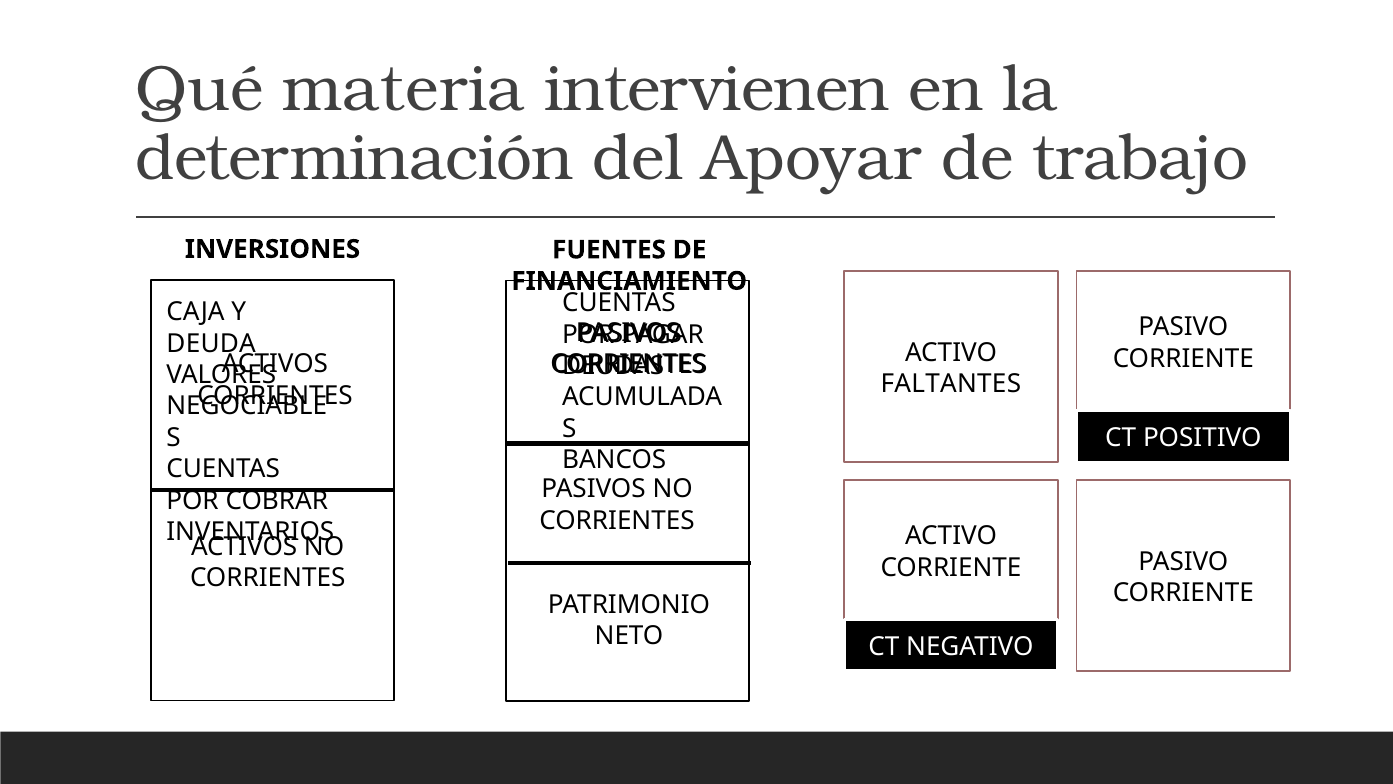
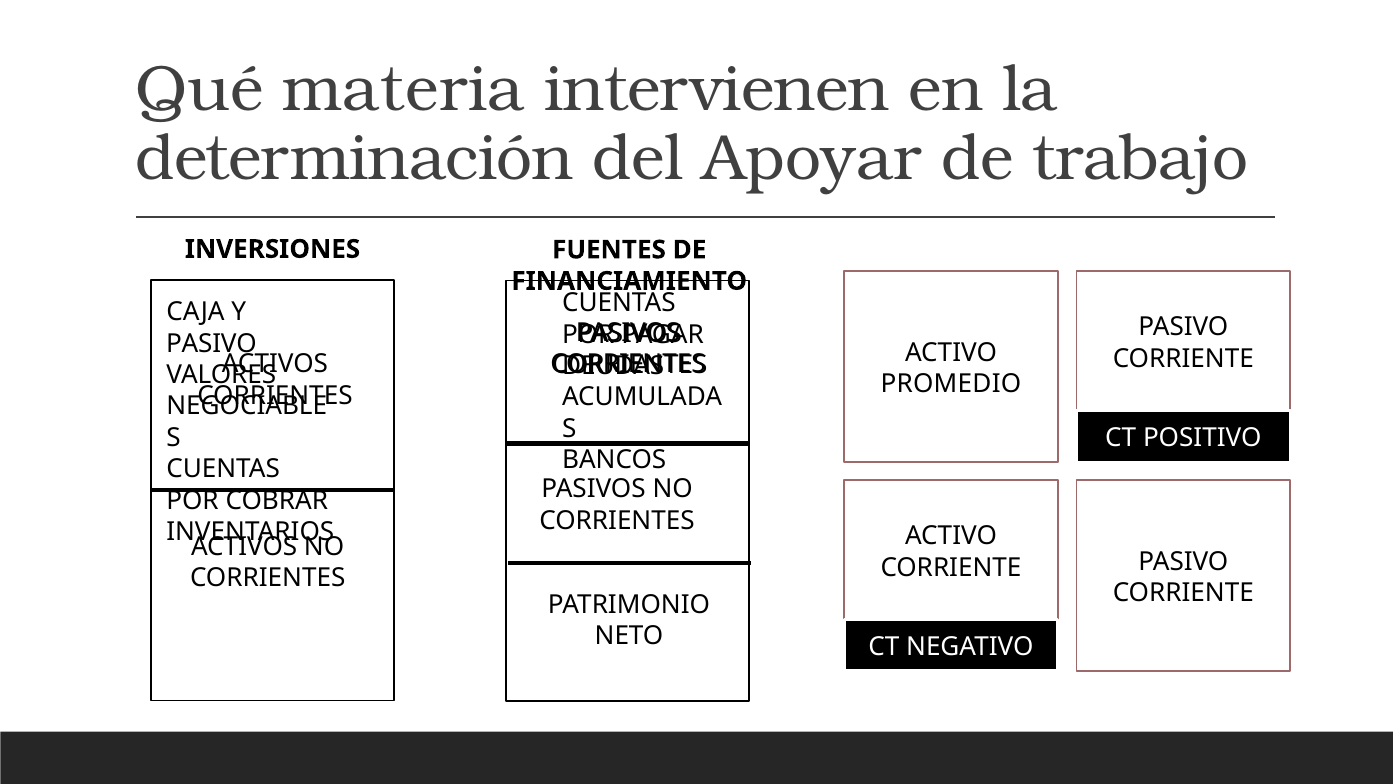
DEUDA at (211, 343): DEUDA -> PASIVO
FALTANTES: FALTANTES -> PROMEDIO
